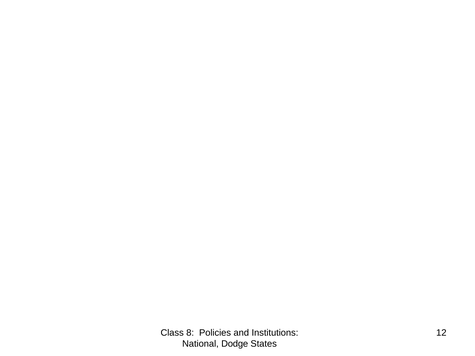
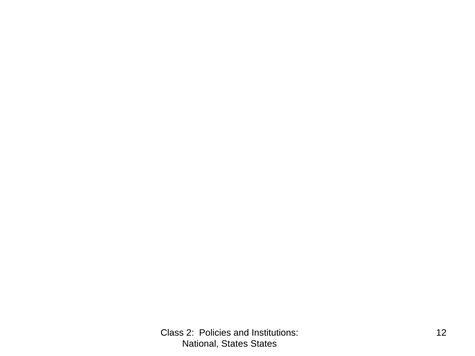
8: 8 -> 2
National Dodge: Dodge -> States
